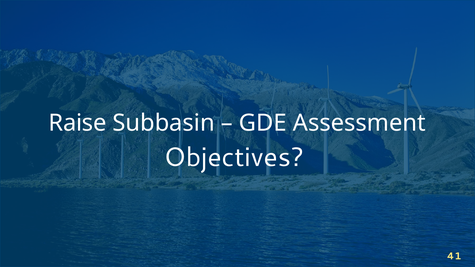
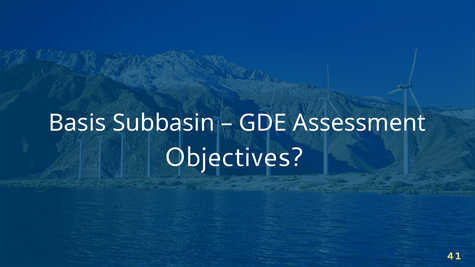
Raise: Raise -> Basis
